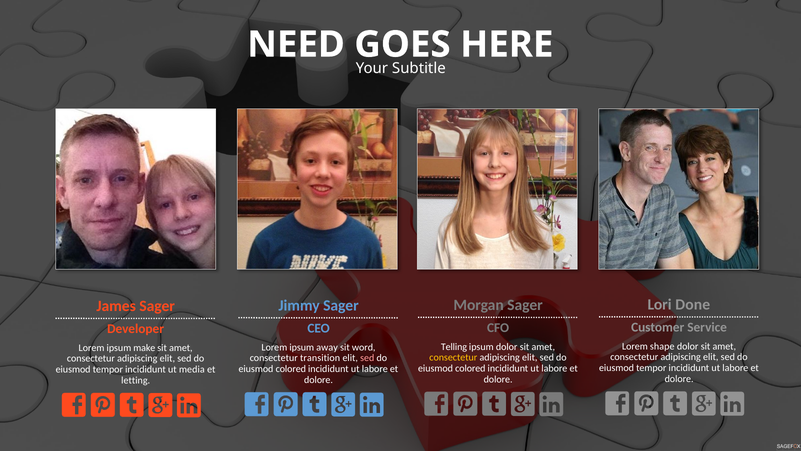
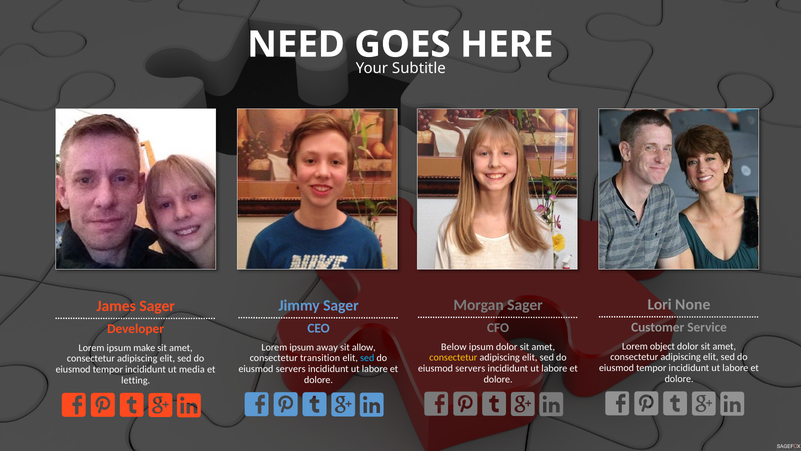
Done: Done -> None
shape: shape -> object
Telling: Telling -> Below
word: word -> allow
sed at (367, 358) colour: pink -> light blue
colored at (470, 368): colored -> servers
colored at (291, 369): colored -> servers
